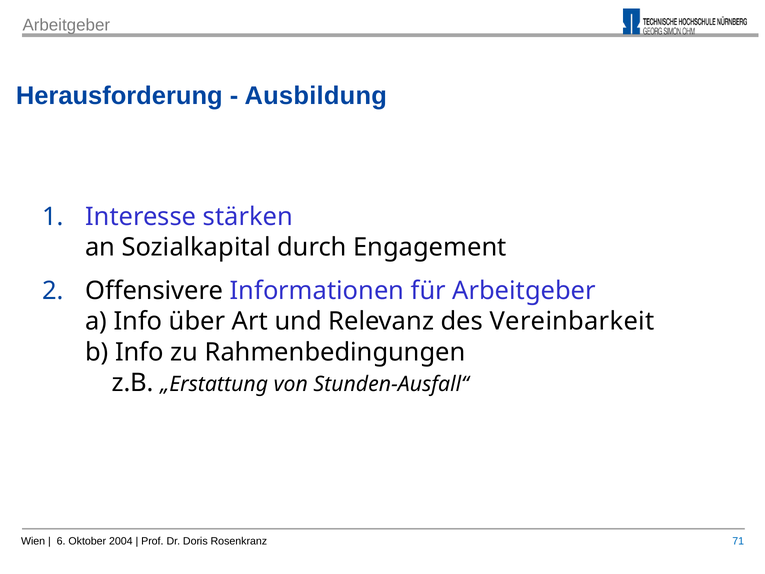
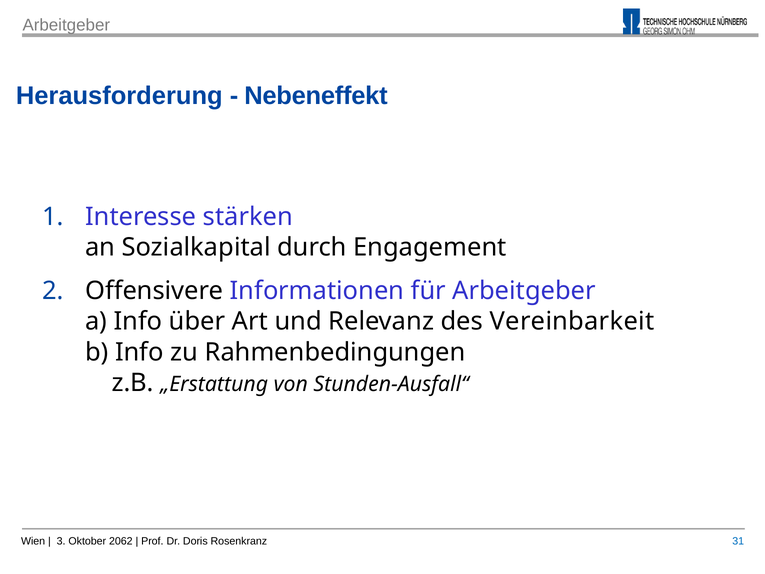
Ausbildung: Ausbildung -> Nebeneffekt
6: 6 -> 3
2004: 2004 -> 2062
71: 71 -> 31
